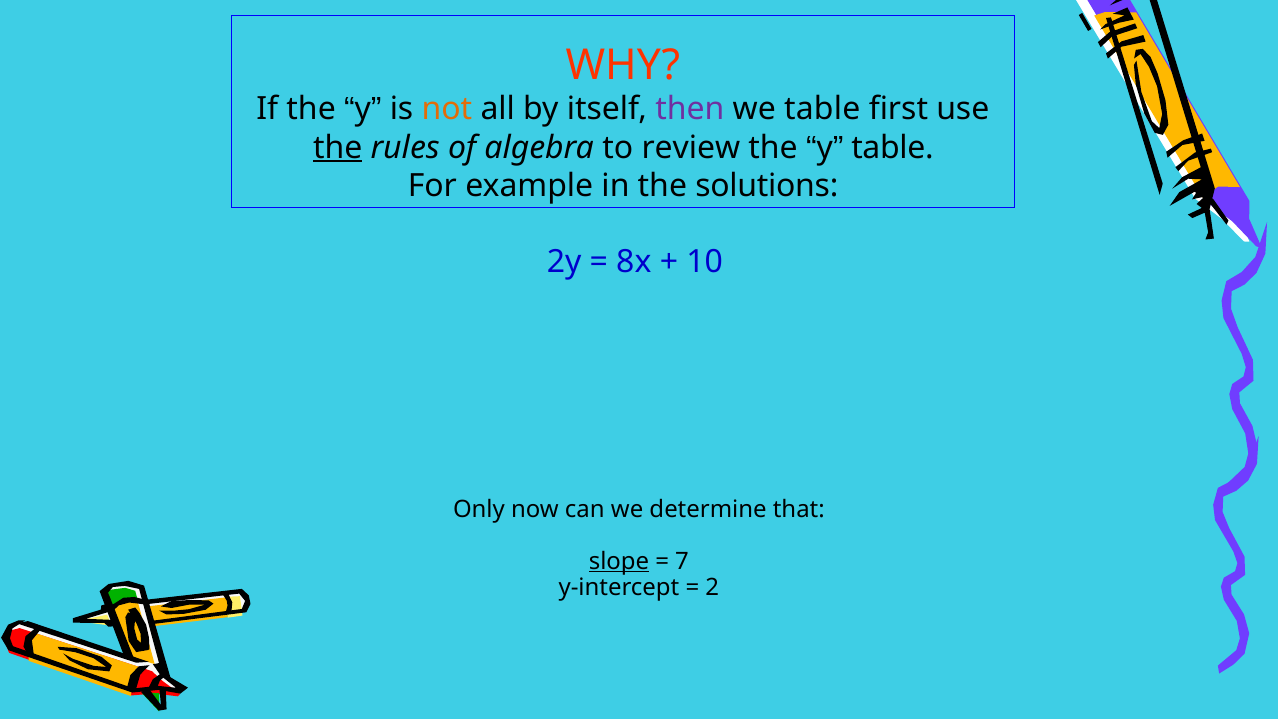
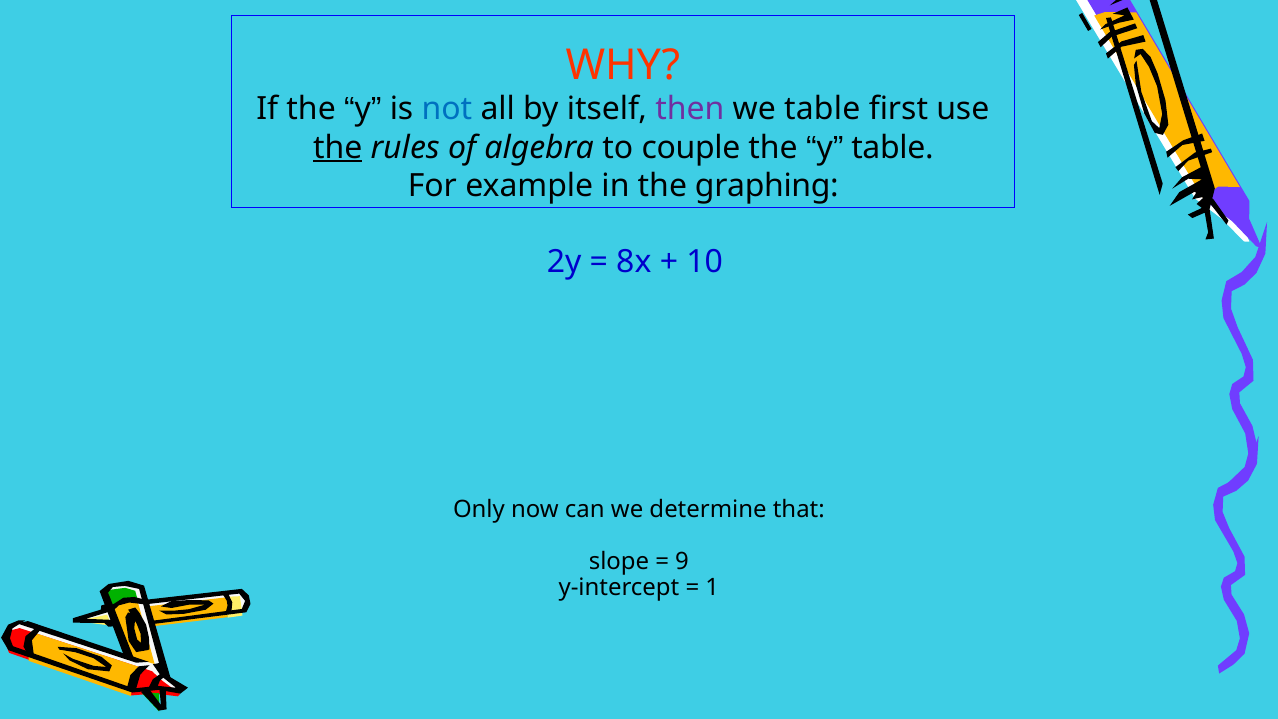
not colour: orange -> blue
review: review -> couple
solutions: solutions -> graphing
slope underline: present -> none
7: 7 -> 9
2: 2 -> 1
